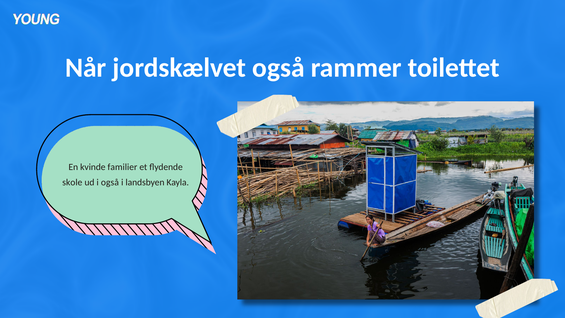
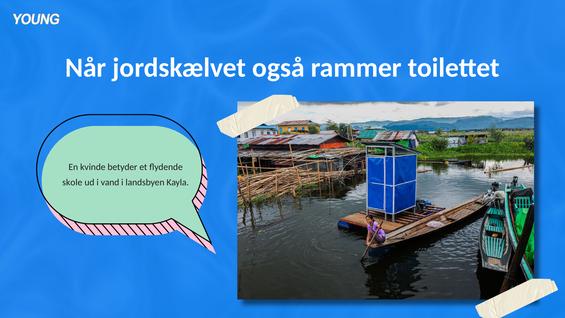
familier: familier -> betyder
i også: også -> vand
